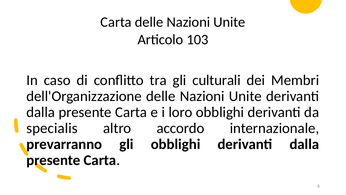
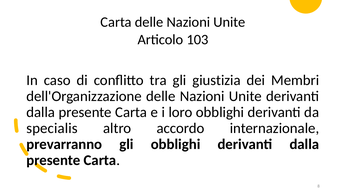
culturali: culturali -> giustizia
